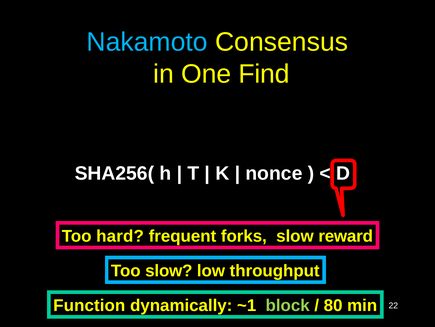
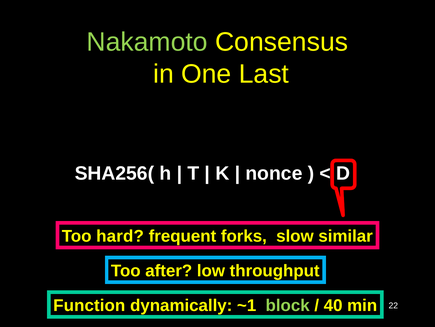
Nakamoto colour: light blue -> light green
Find: Find -> Last
reward: reward -> similar
Too slow: slow -> after
80: 80 -> 40
